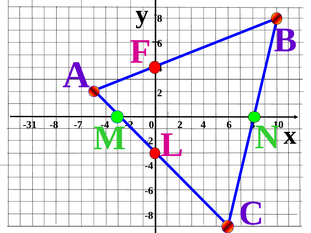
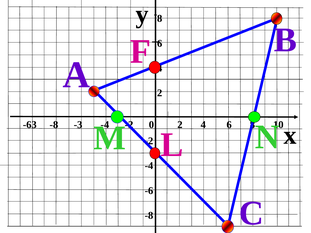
-31: -31 -> -63
-7: -7 -> -3
